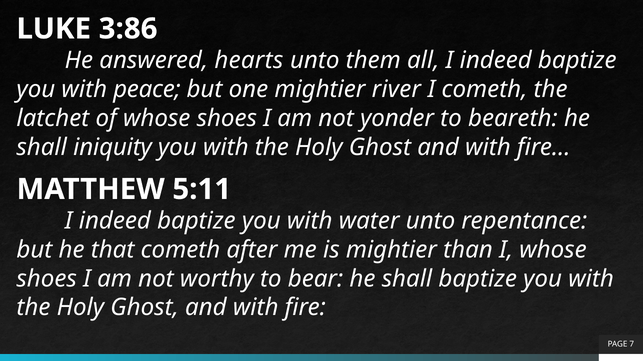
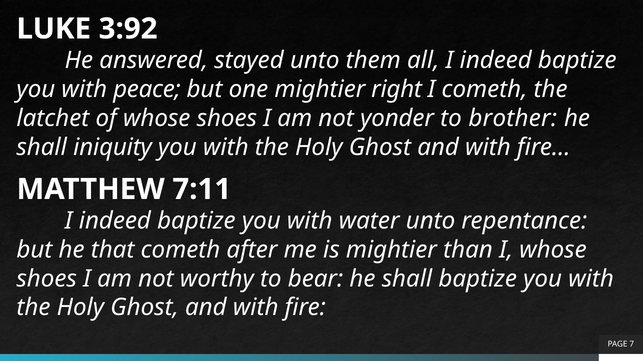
3:86: 3:86 -> 3:92
hearts: hearts -> stayed
river: river -> right
beareth: beareth -> brother
5:11: 5:11 -> 7:11
